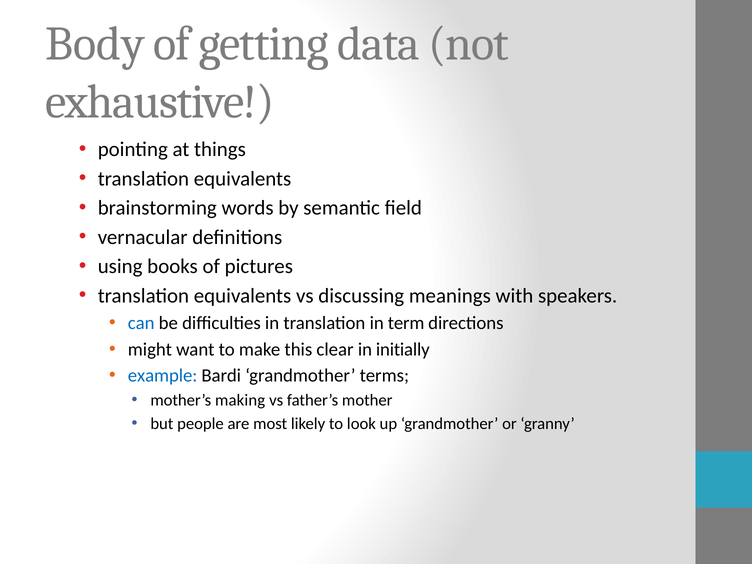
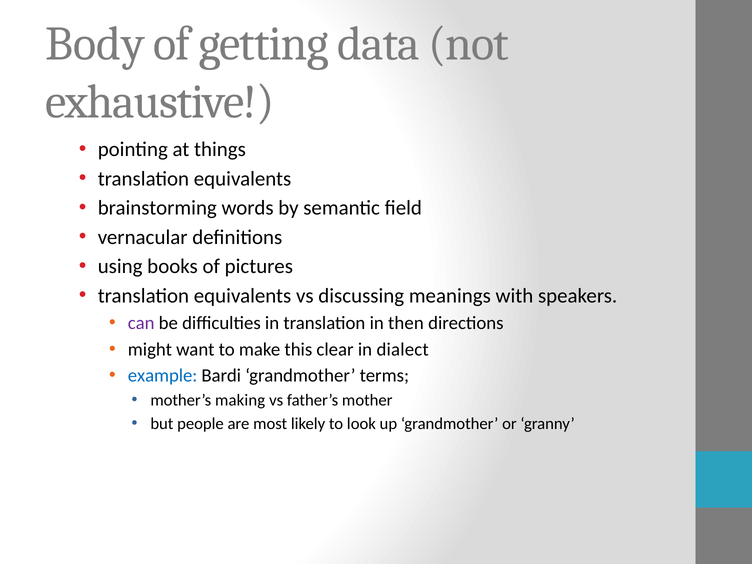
can colour: blue -> purple
term: term -> then
initially: initially -> dialect
